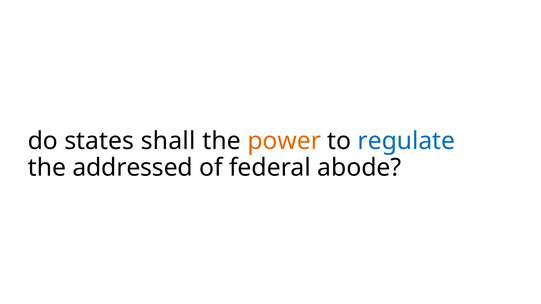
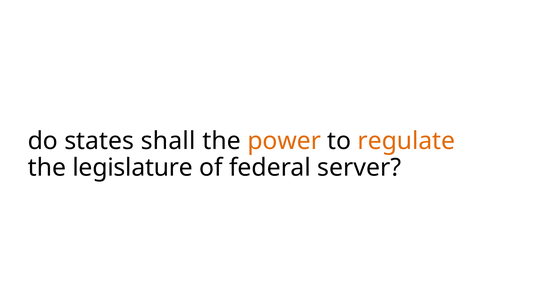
regulate colour: blue -> orange
addressed: addressed -> legislature
abode: abode -> server
